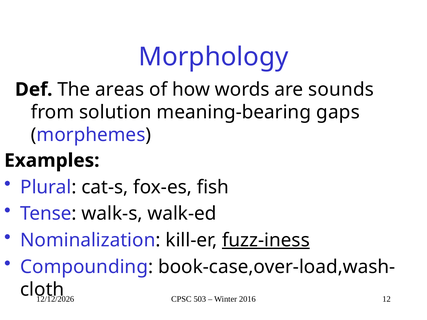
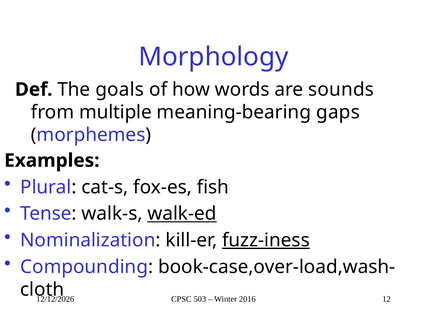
areas: areas -> goals
solution: solution -> multiple
walk-ed underline: none -> present
